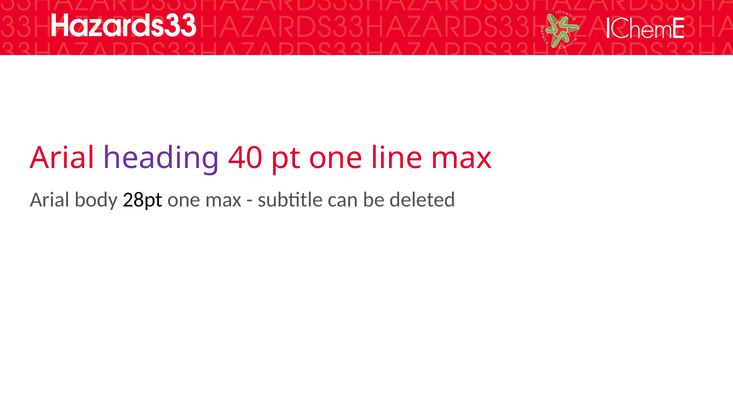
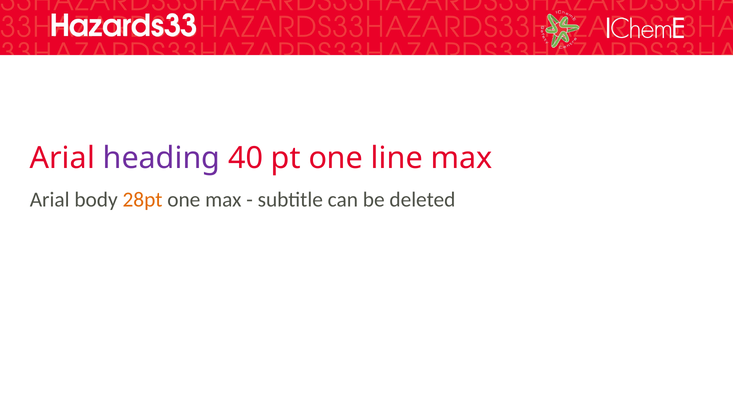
28pt colour: black -> orange
